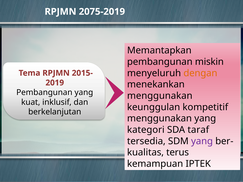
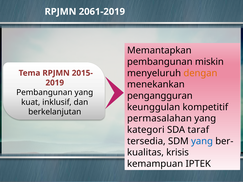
2075-2019: 2075-2019 -> 2061-2019
menggunakan at (160, 96): menggunakan -> pengangguran
menggunakan at (159, 119): menggunakan -> permasalahan
yang at (202, 141) colour: purple -> blue
terus: terus -> krisis
